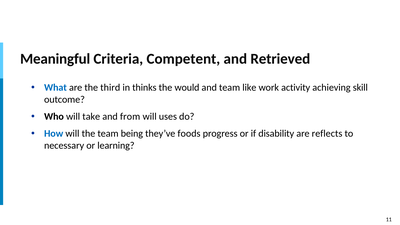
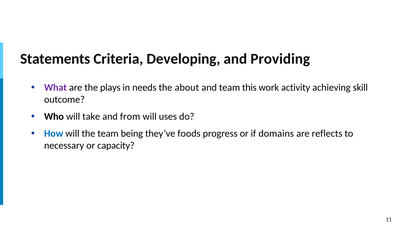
Meaningful: Meaningful -> Statements
Competent: Competent -> Developing
Retrieved: Retrieved -> Providing
What colour: blue -> purple
third: third -> plays
thinks: thinks -> needs
would: would -> about
like: like -> this
disability: disability -> domains
learning: learning -> capacity
